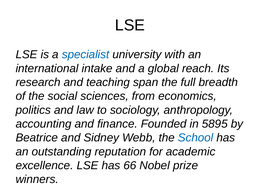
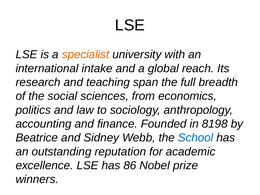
specialist colour: blue -> orange
5895: 5895 -> 8198
66: 66 -> 86
